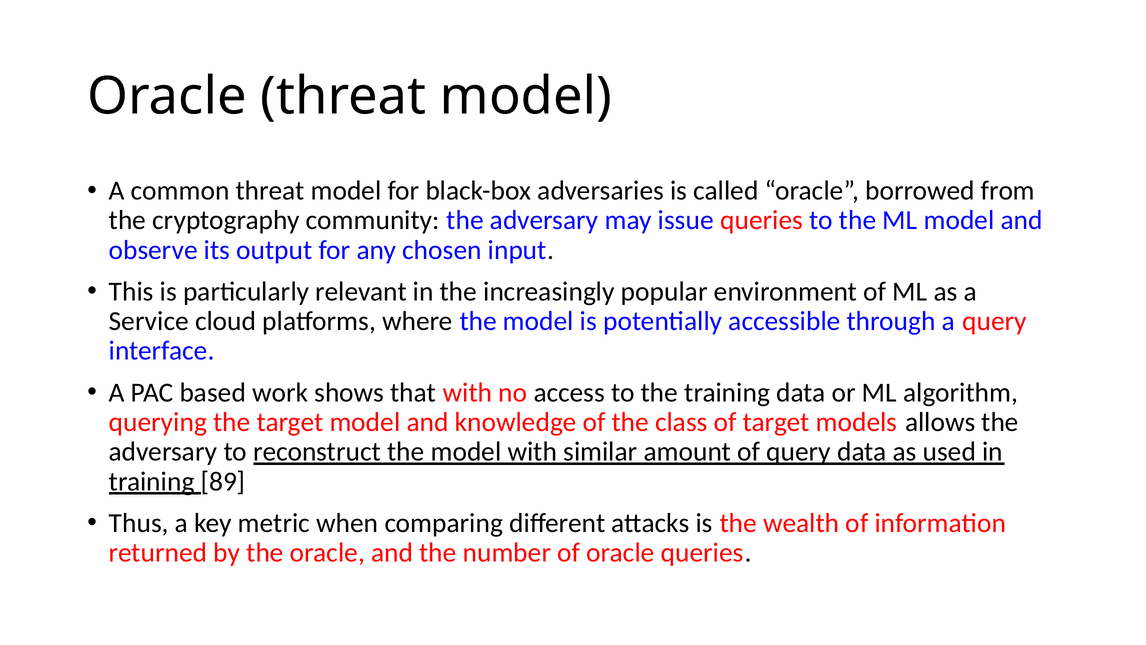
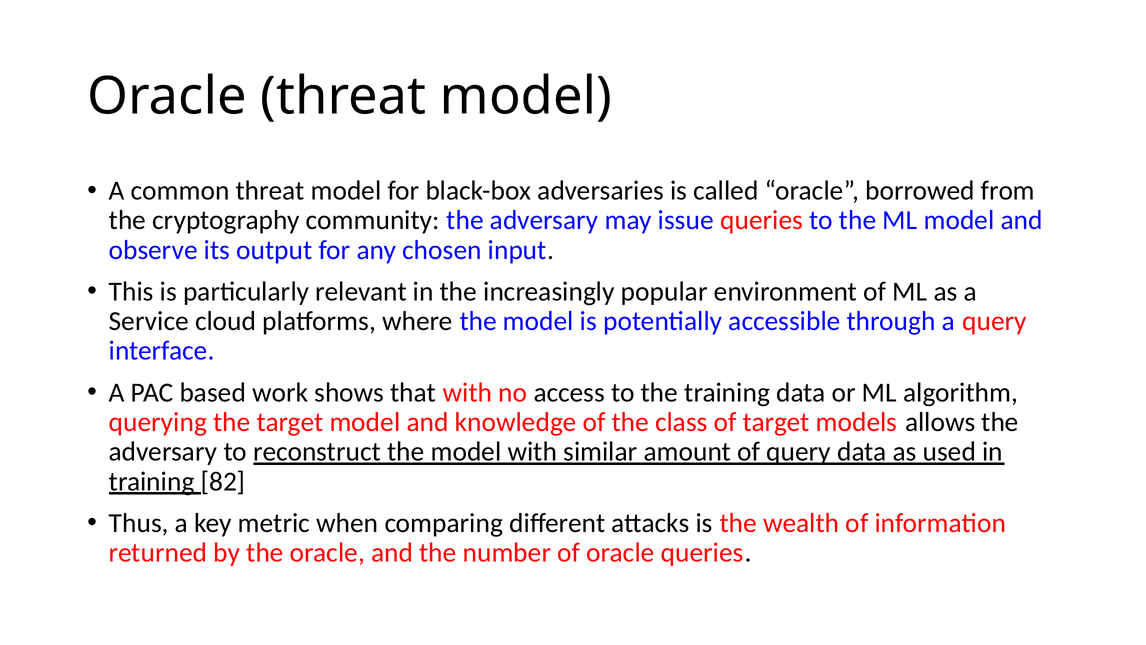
89: 89 -> 82
